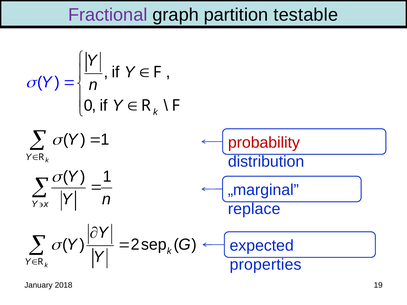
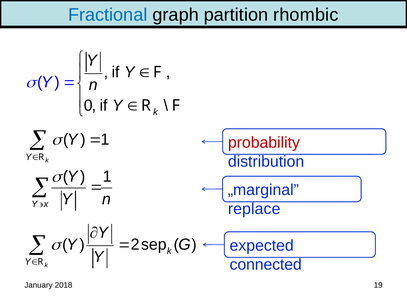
Fractional colour: purple -> blue
testable: testable -> rhombic
properties: properties -> connected
